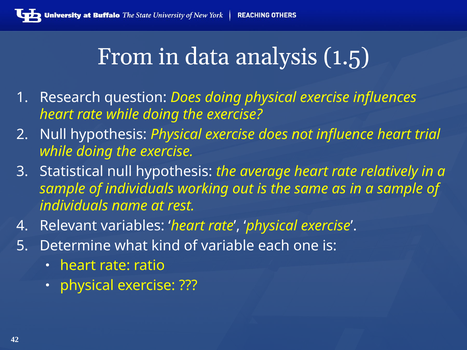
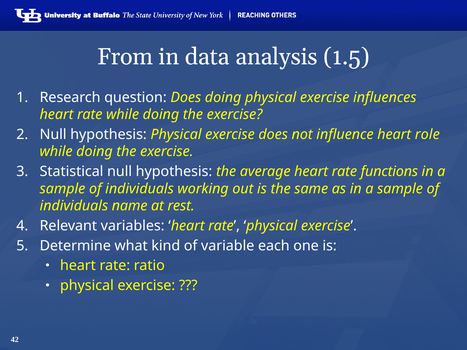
trial: trial -> role
relatively: relatively -> functions
